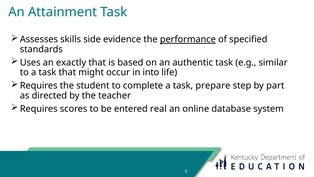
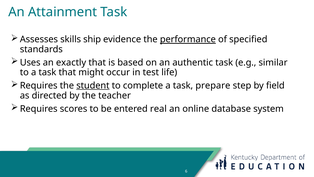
side: side -> ship
into: into -> test
student underline: none -> present
part: part -> field
